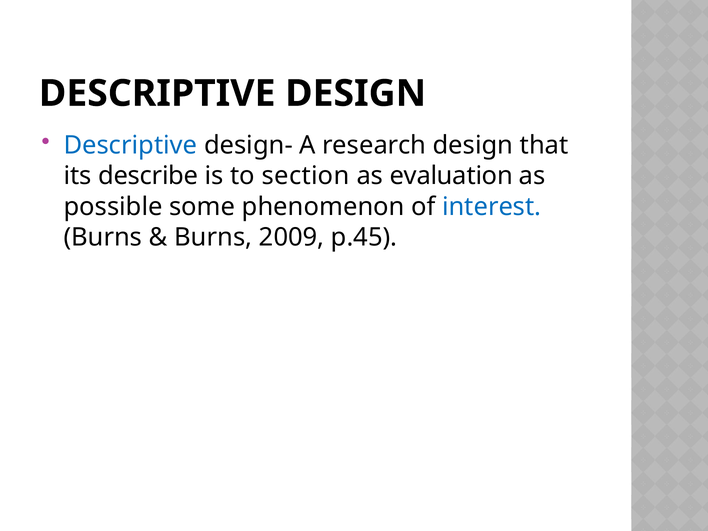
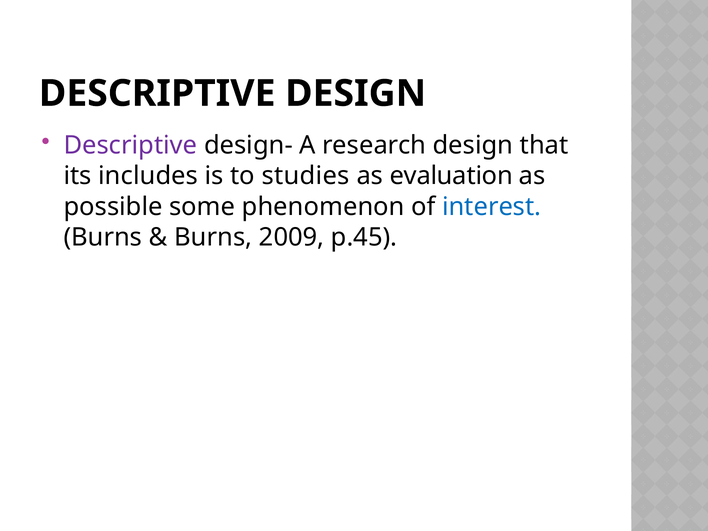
Descriptive at (130, 145) colour: blue -> purple
describe: describe -> includes
section: section -> studies
